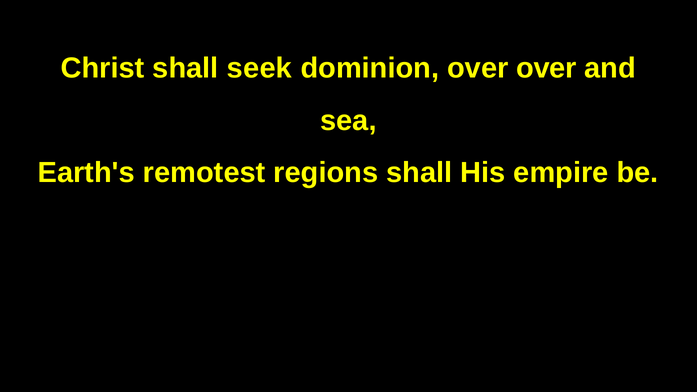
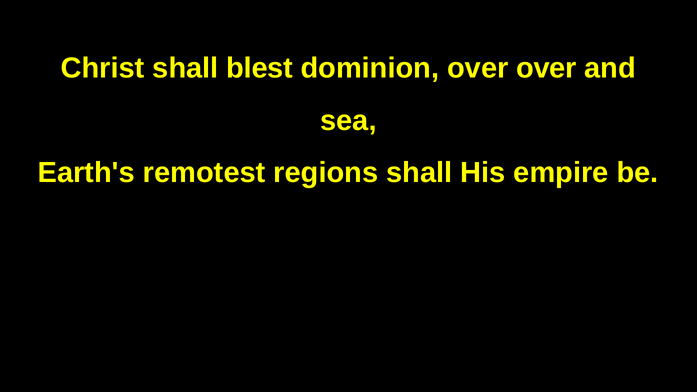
seek: seek -> blest
